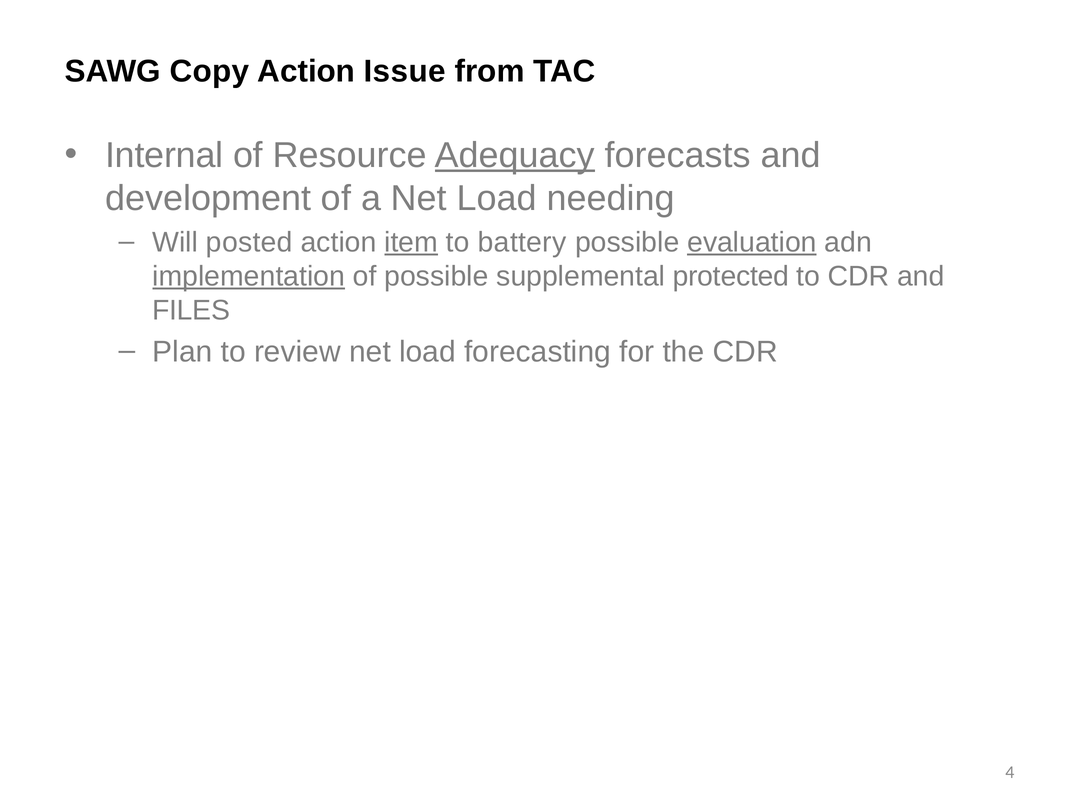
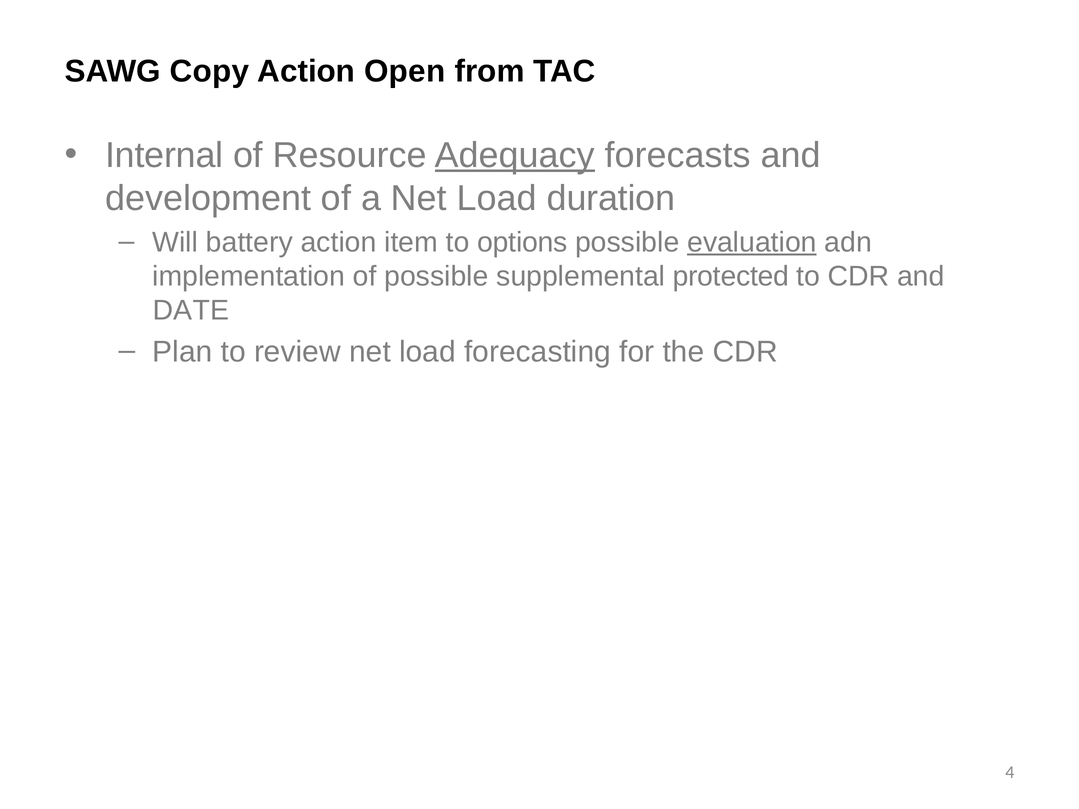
Issue: Issue -> Open
needing: needing -> duration
posted: posted -> battery
item underline: present -> none
battery: battery -> options
implementation underline: present -> none
FILES: FILES -> DATE
